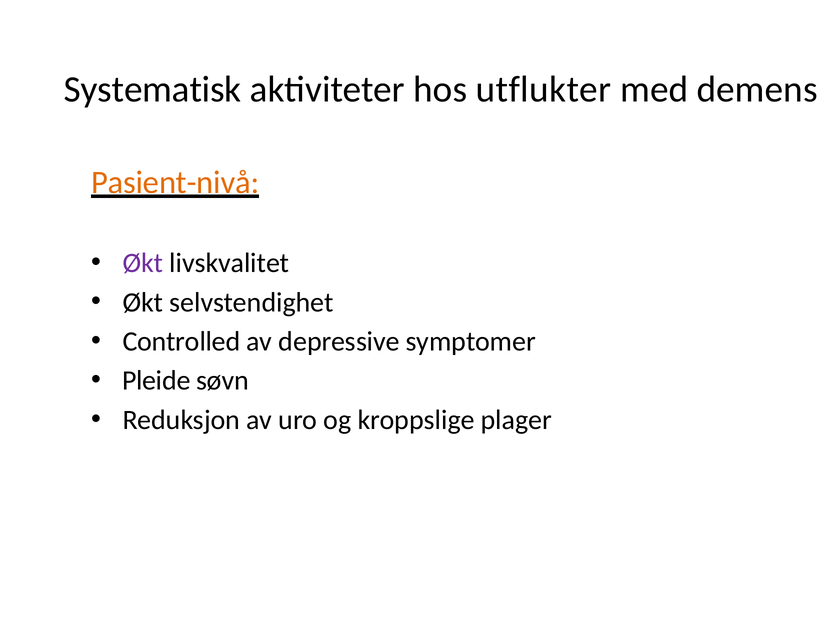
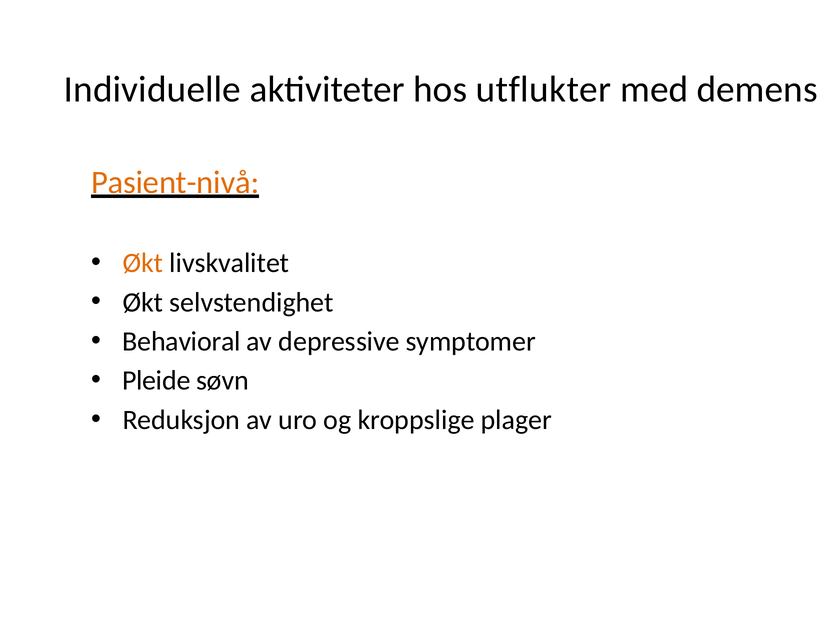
Systematisk: Systematisk -> Individuelle
Økt at (143, 263) colour: purple -> orange
Controlled: Controlled -> Behavioral
